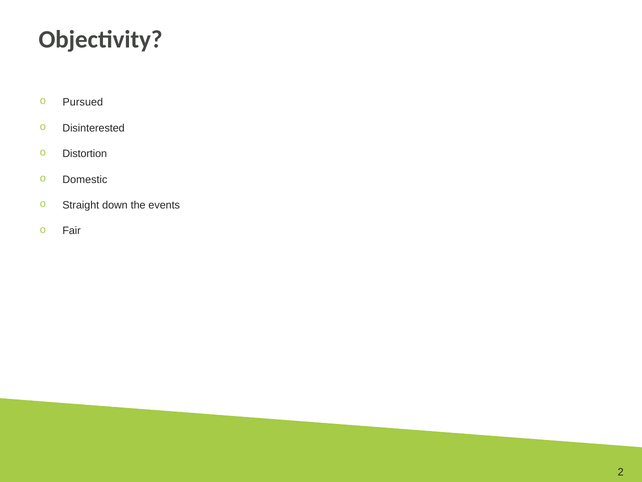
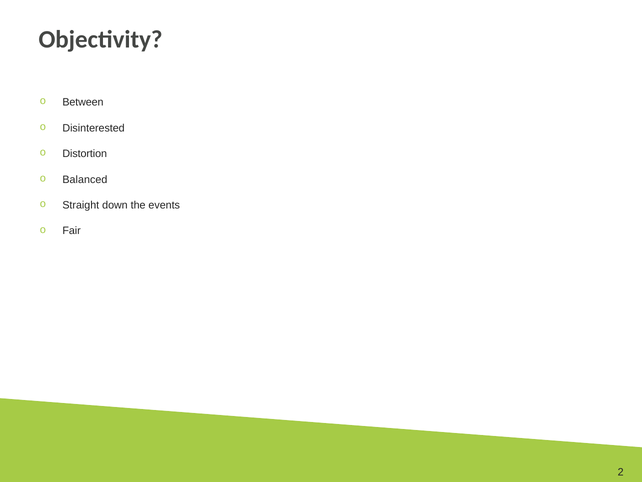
Pursued: Pursued -> Between
Domestic: Domestic -> Balanced
